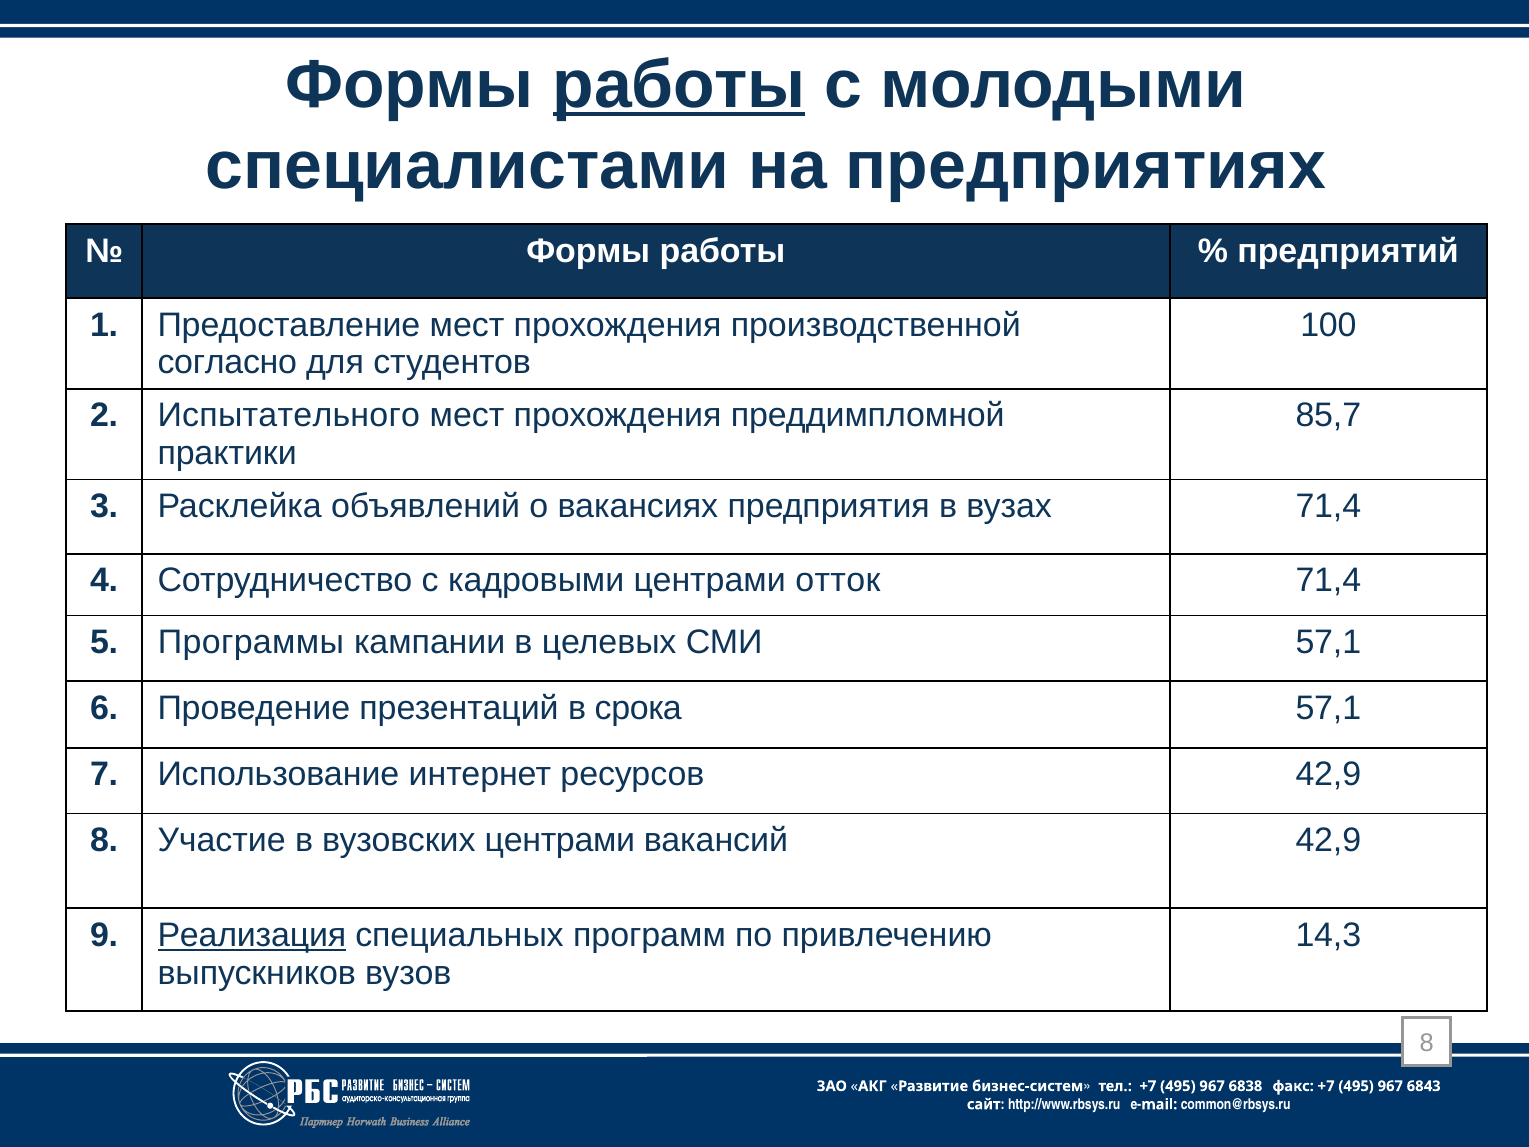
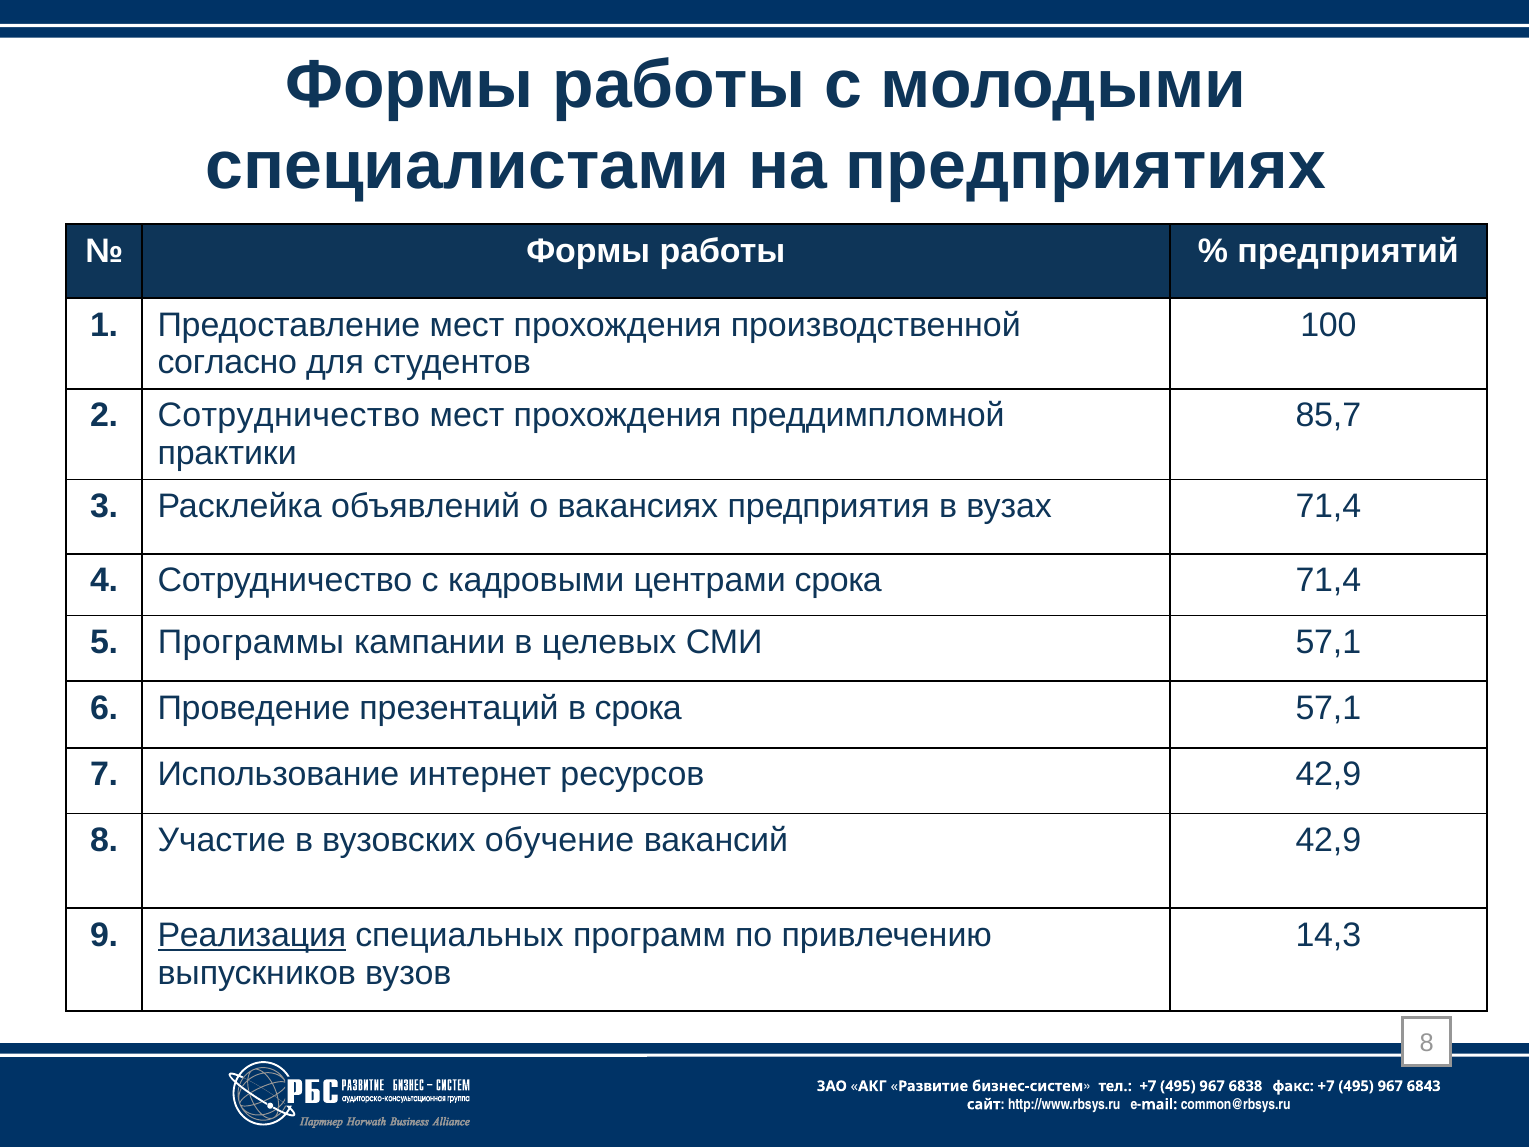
работы at (679, 85) underline: present -> none
2 Испытательного: Испытательного -> Сотрудничество
центрами отток: отток -> срока
вузовских центрами: центрами -> обучение
